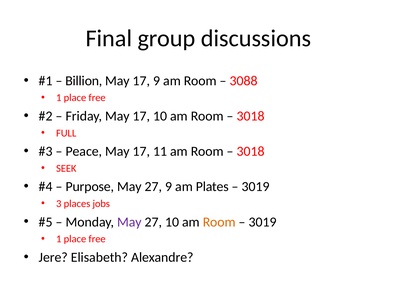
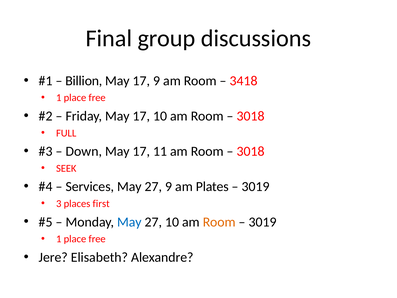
3088: 3088 -> 3418
Peace: Peace -> Down
Purpose: Purpose -> Services
jobs: jobs -> first
May at (129, 222) colour: purple -> blue
